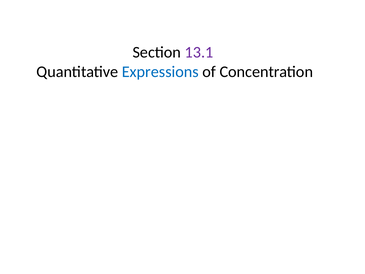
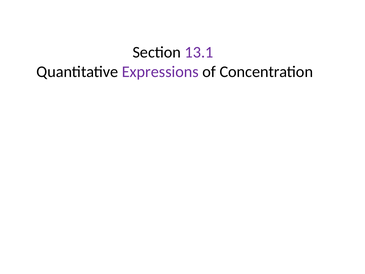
Expressions colour: blue -> purple
